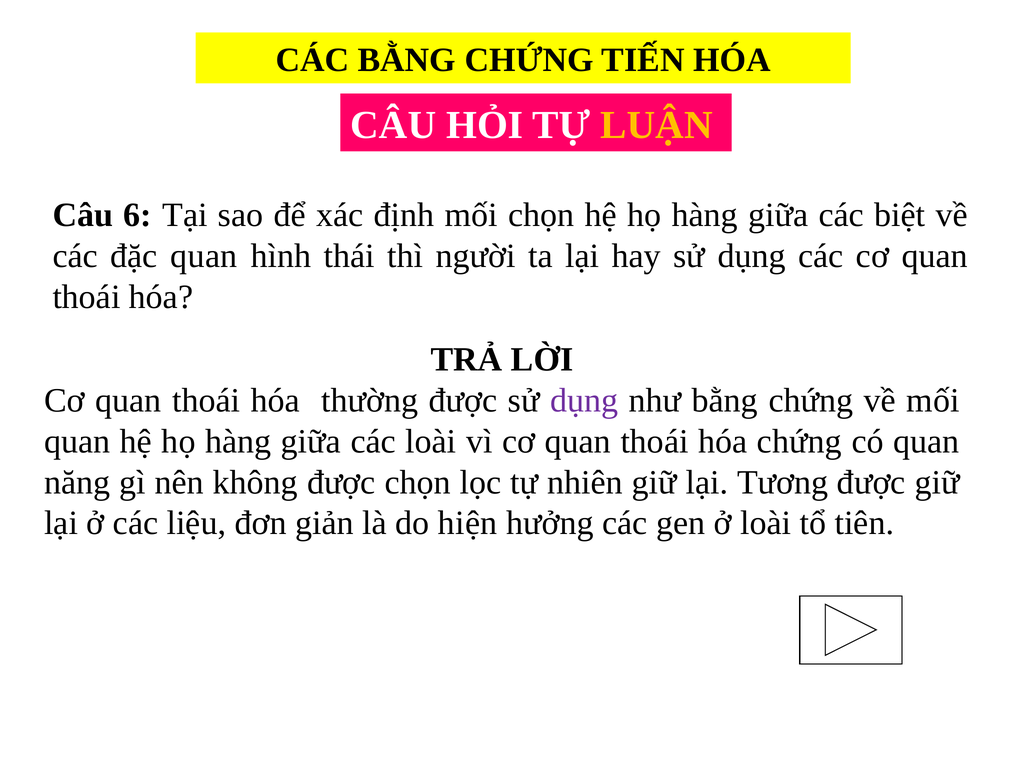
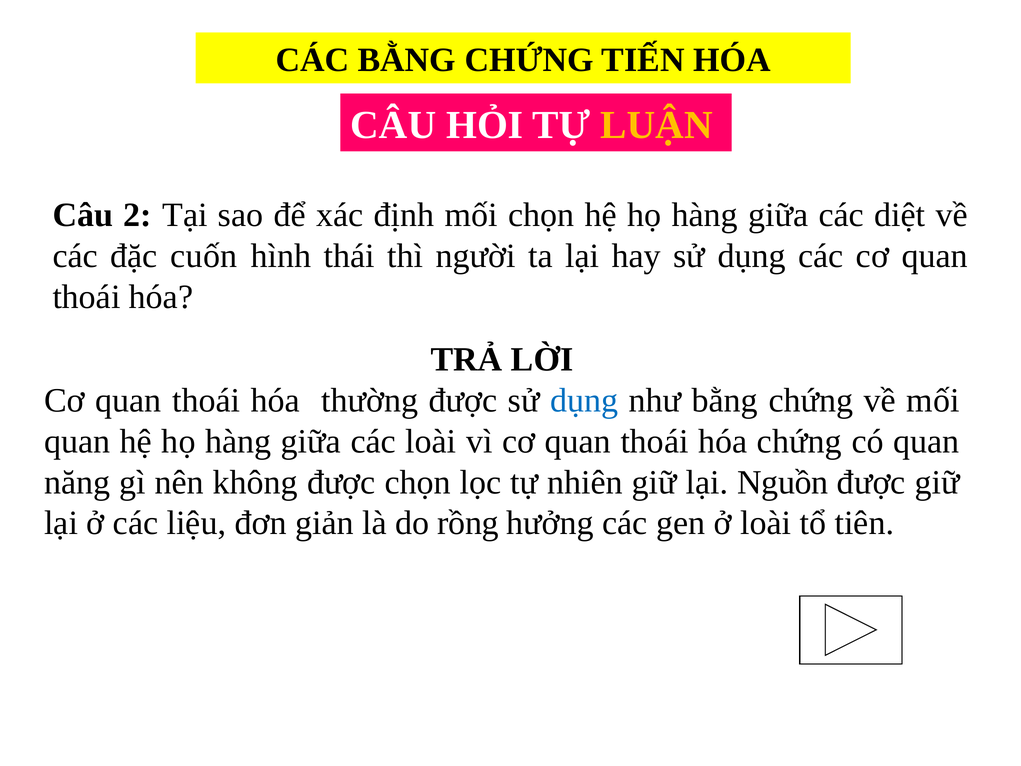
6: 6 -> 2
biệt: biệt -> diệt
đặc quan: quan -> cuốn
dụng at (584, 400) colour: purple -> blue
Tương: Tương -> Nguồn
hiện: hiện -> rồng
